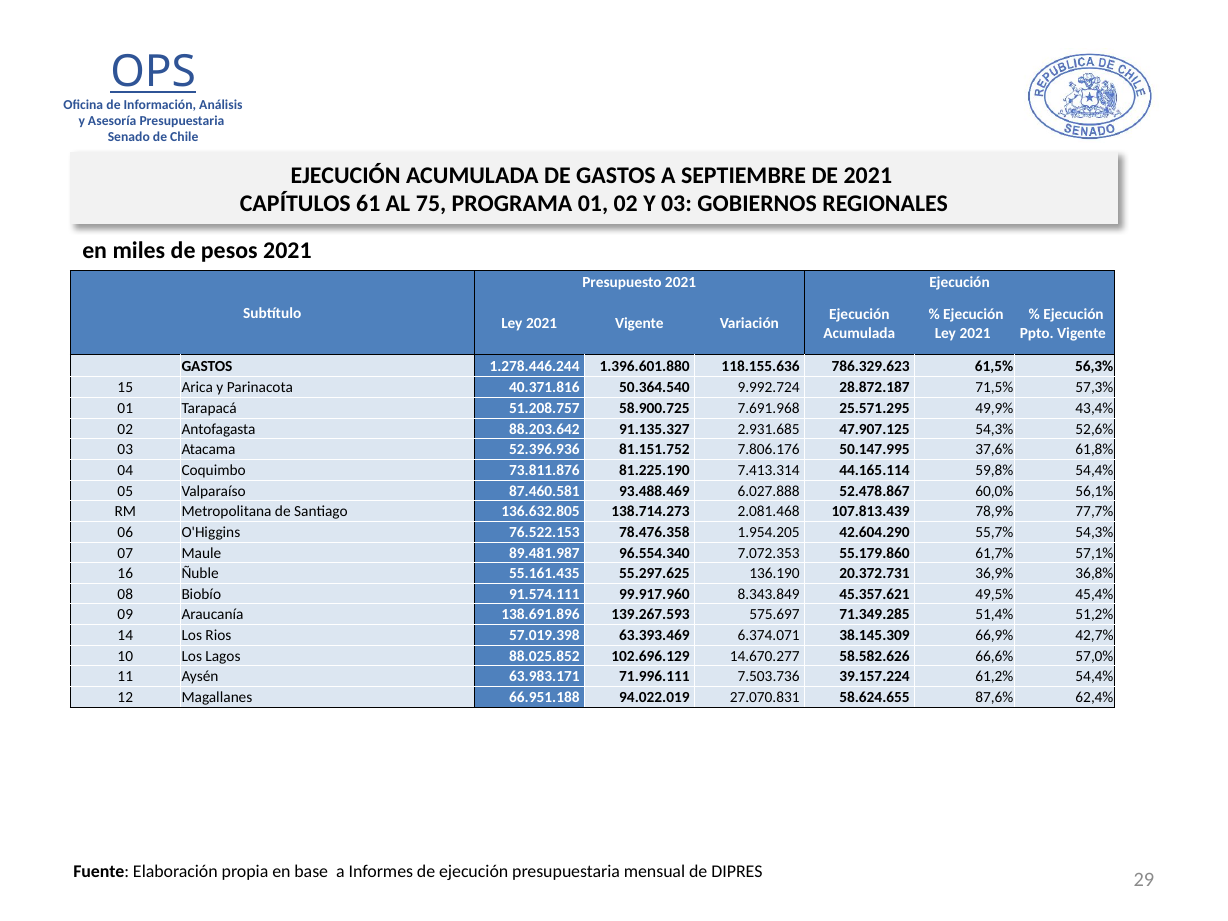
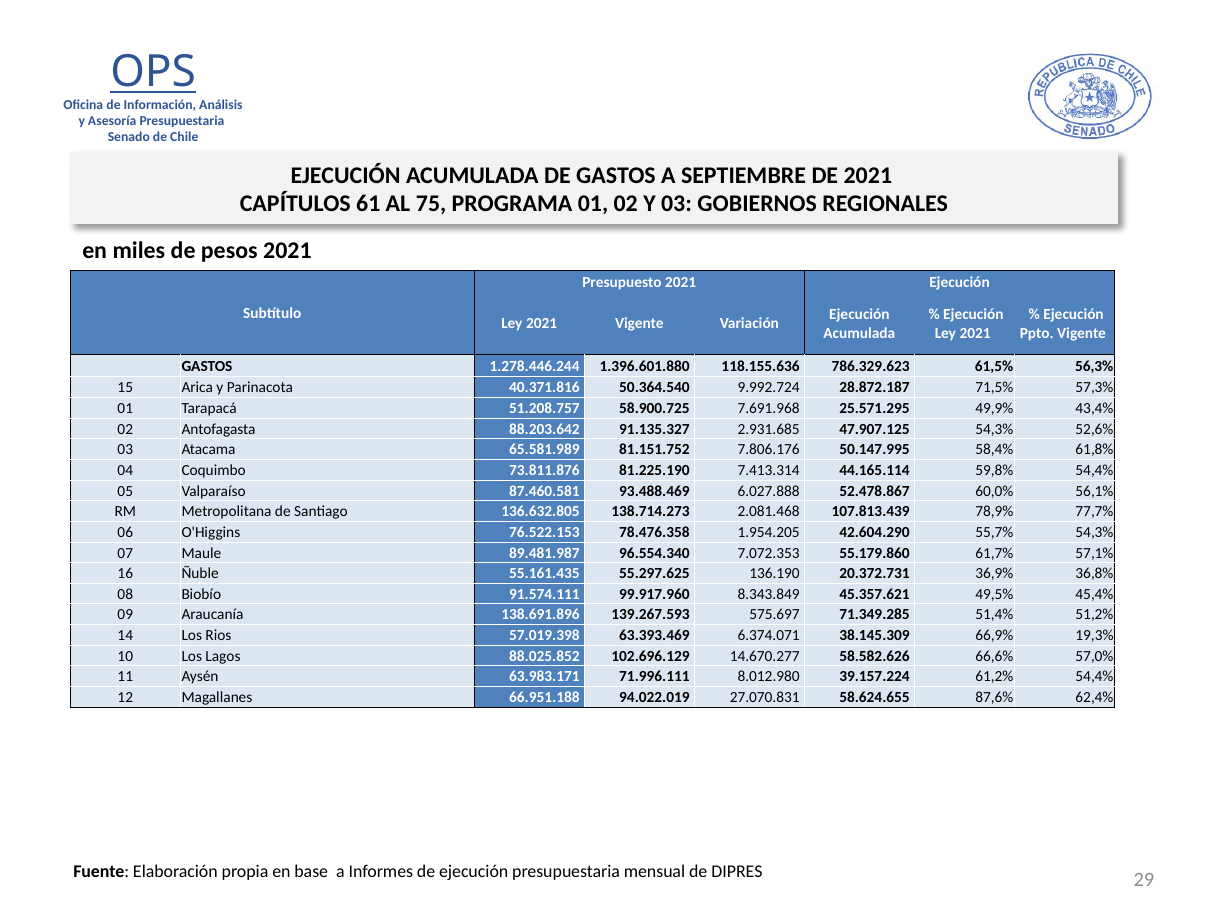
52.396.936: 52.396.936 -> 65.581.989
37,6%: 37,6% -> 58,4%
42,7%: 42,7% -> 19,3%
7.503.736: 7.503.736 -> 8.012.980
